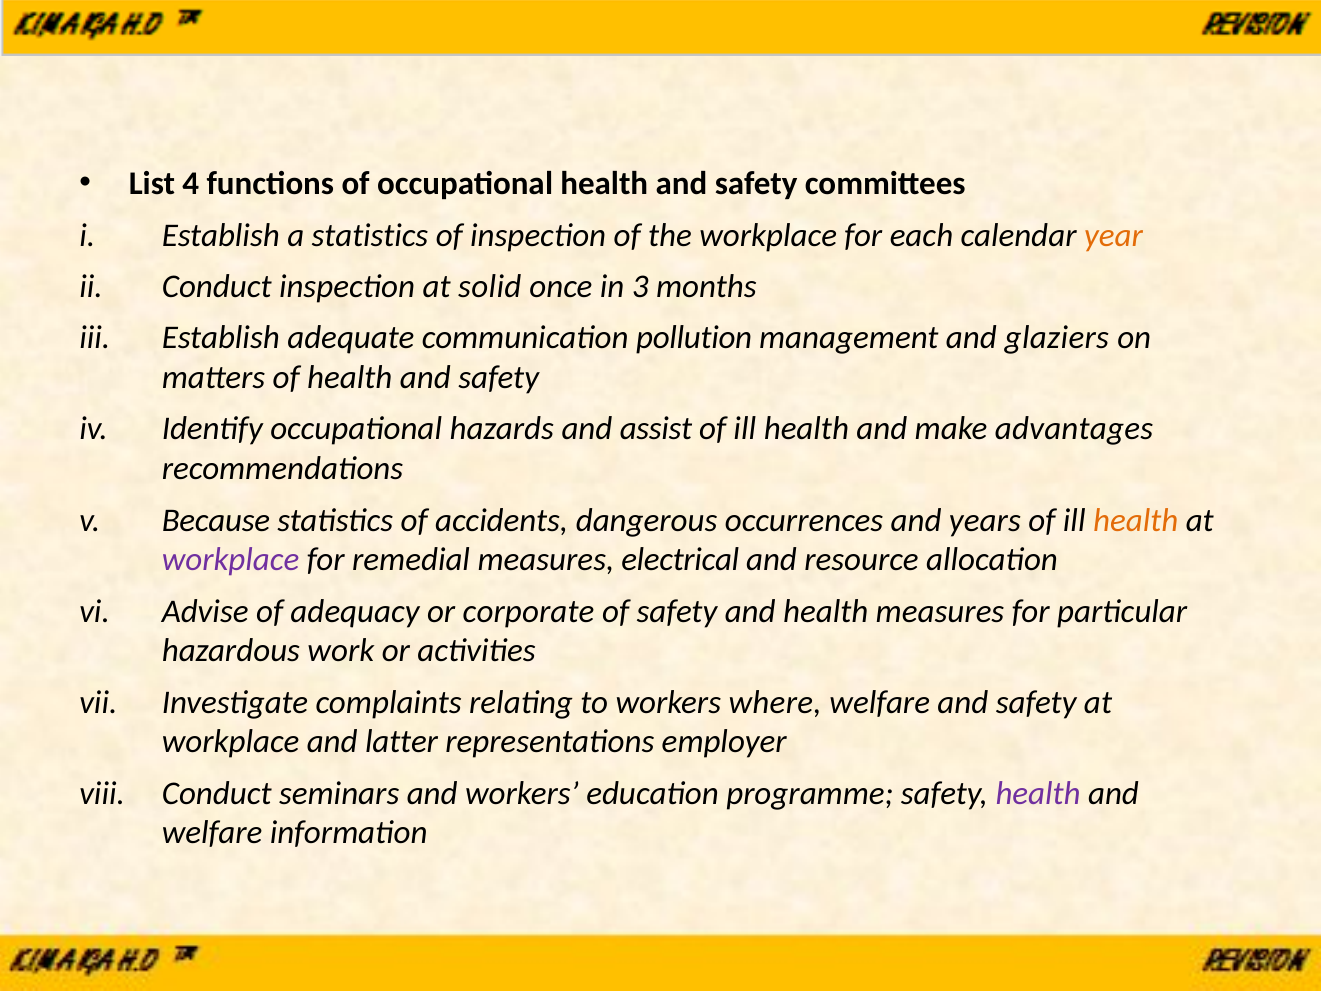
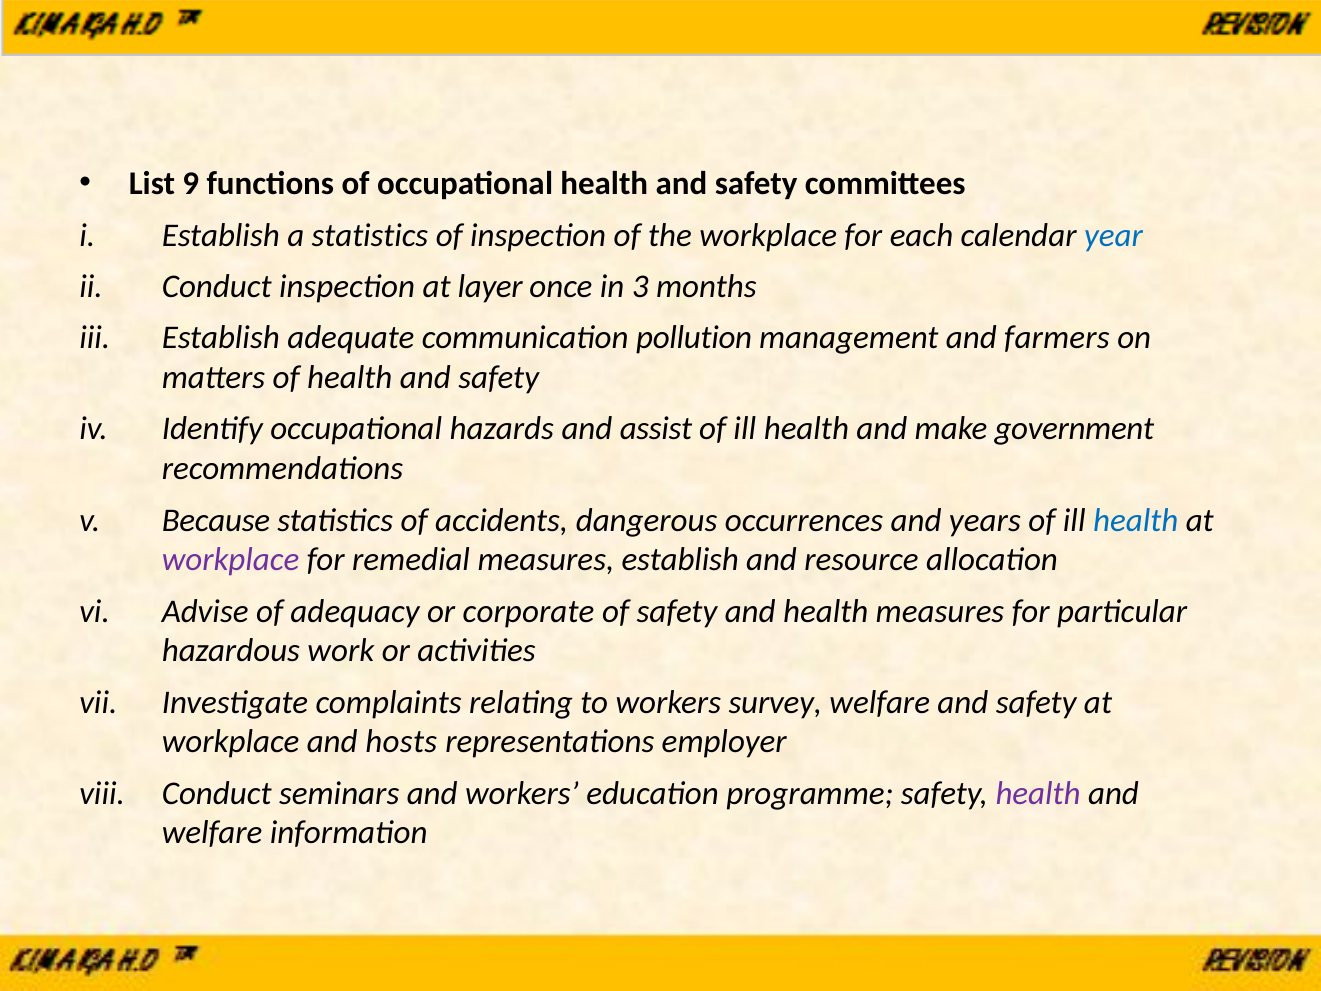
4: 4 -> 9
year colour: orange -> blue
solid: solid -> layer
glaziers: glaziers -> farmers
advantages: advantages -> government
health at (1136, 520) colour: orange -> blue
measures electrical: electrical -> establish
where: where -> survey
latter: latter -> hosts
